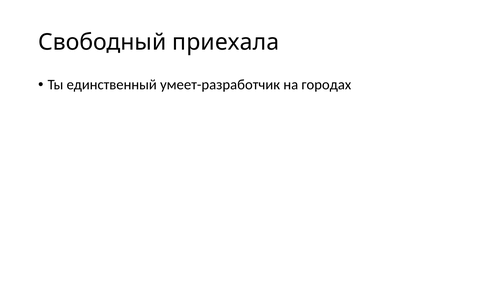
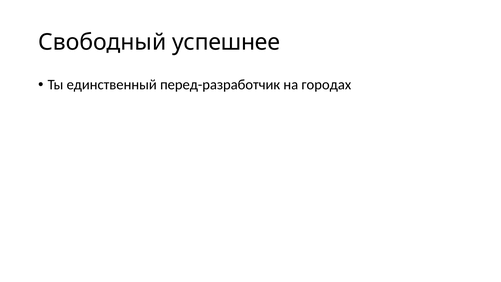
приехала: приехала -> успешнее
умеет-разработчик: умеет-разработчик -> перед-разработчик
